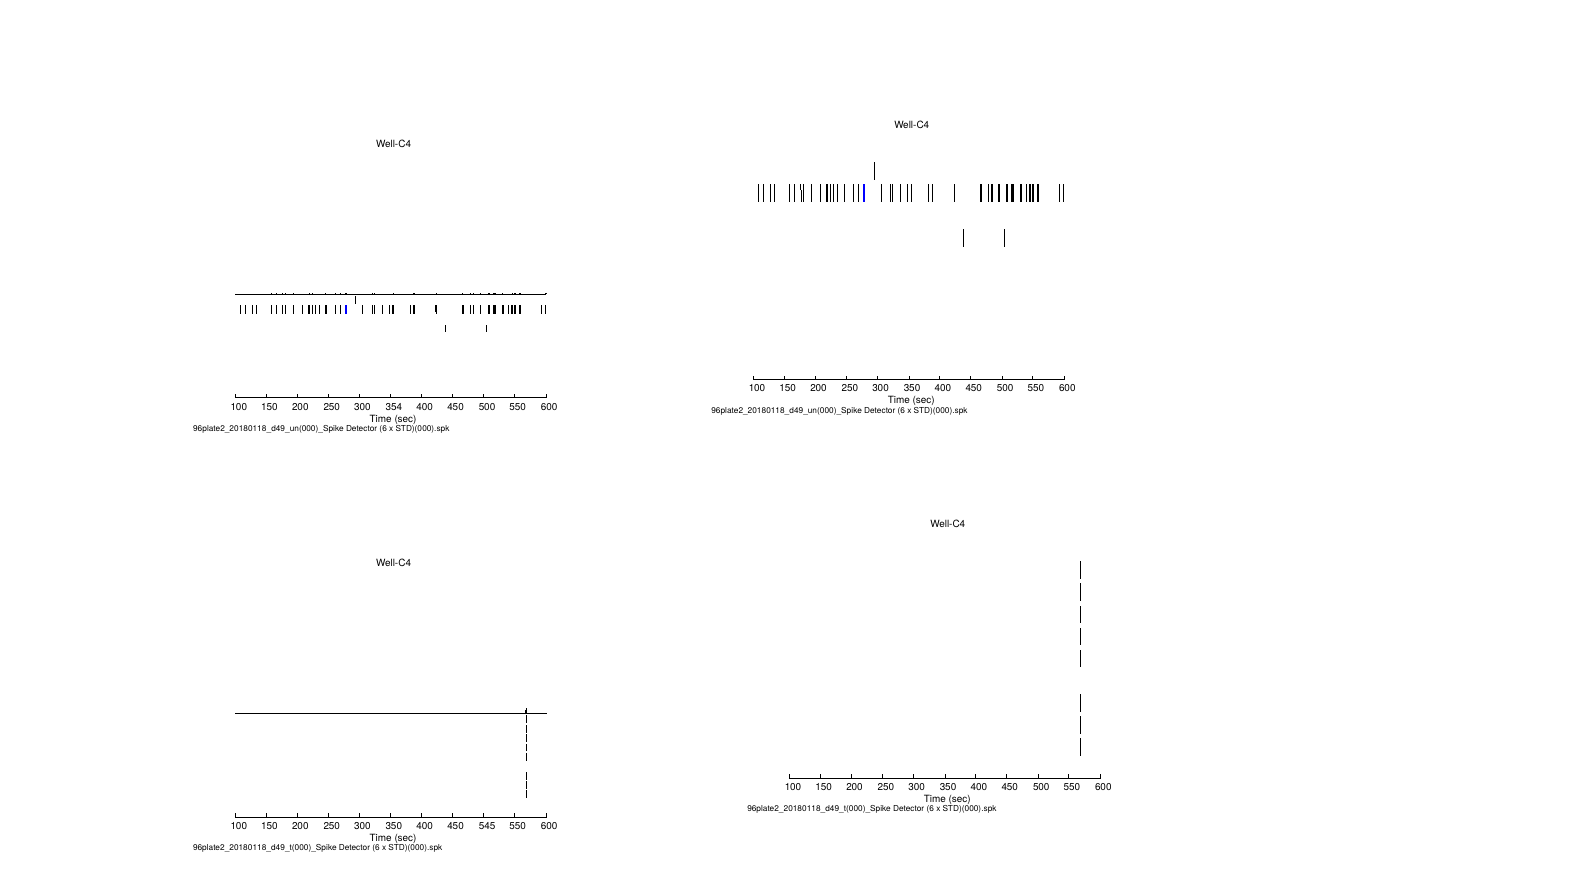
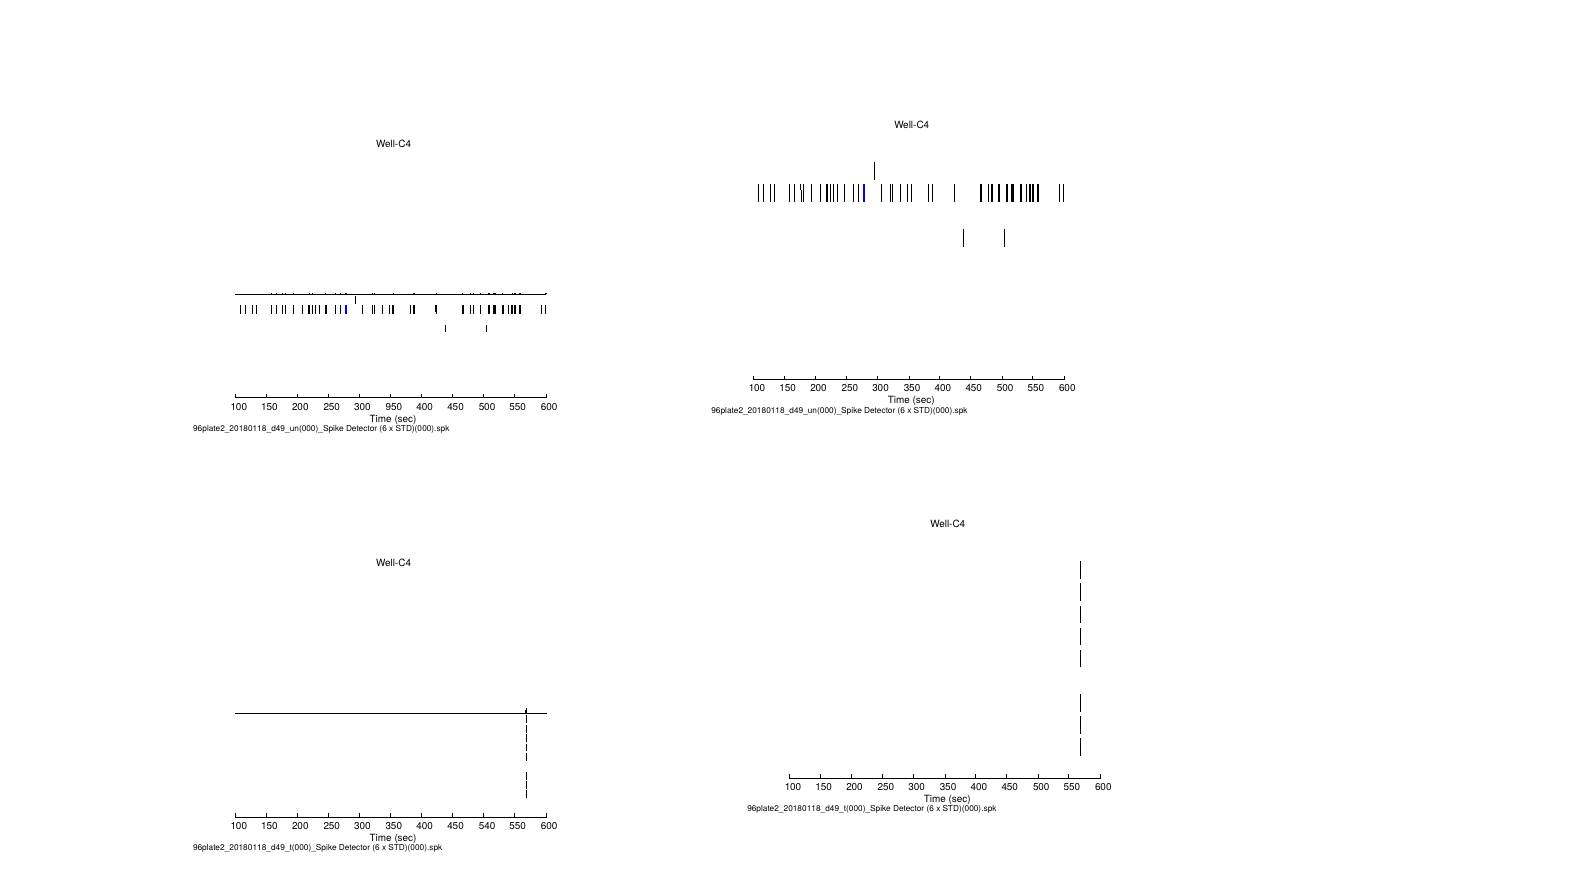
354: 354 -> 950
545: 545 -> 540
